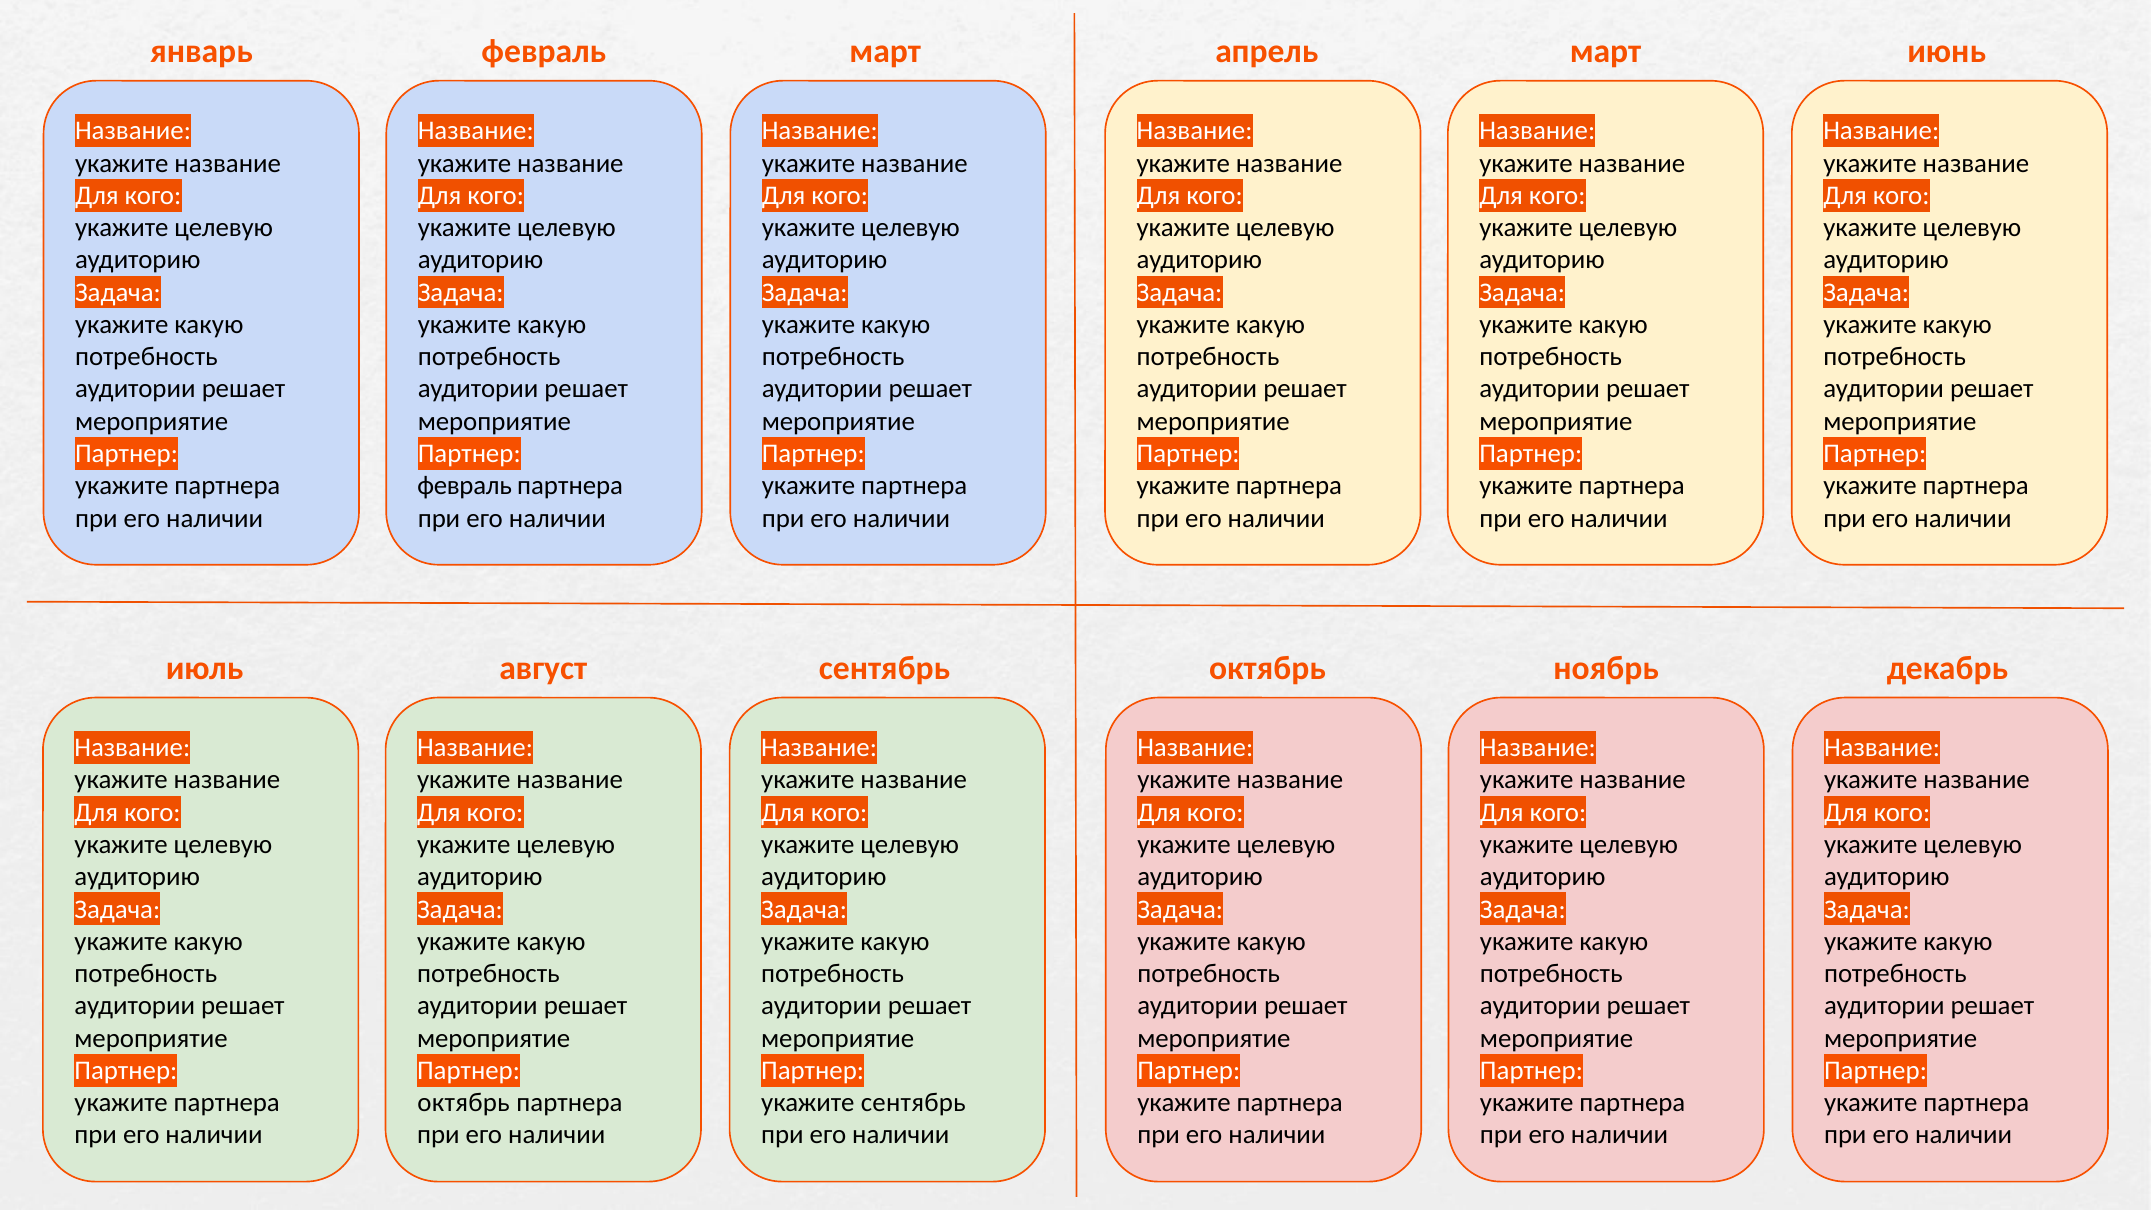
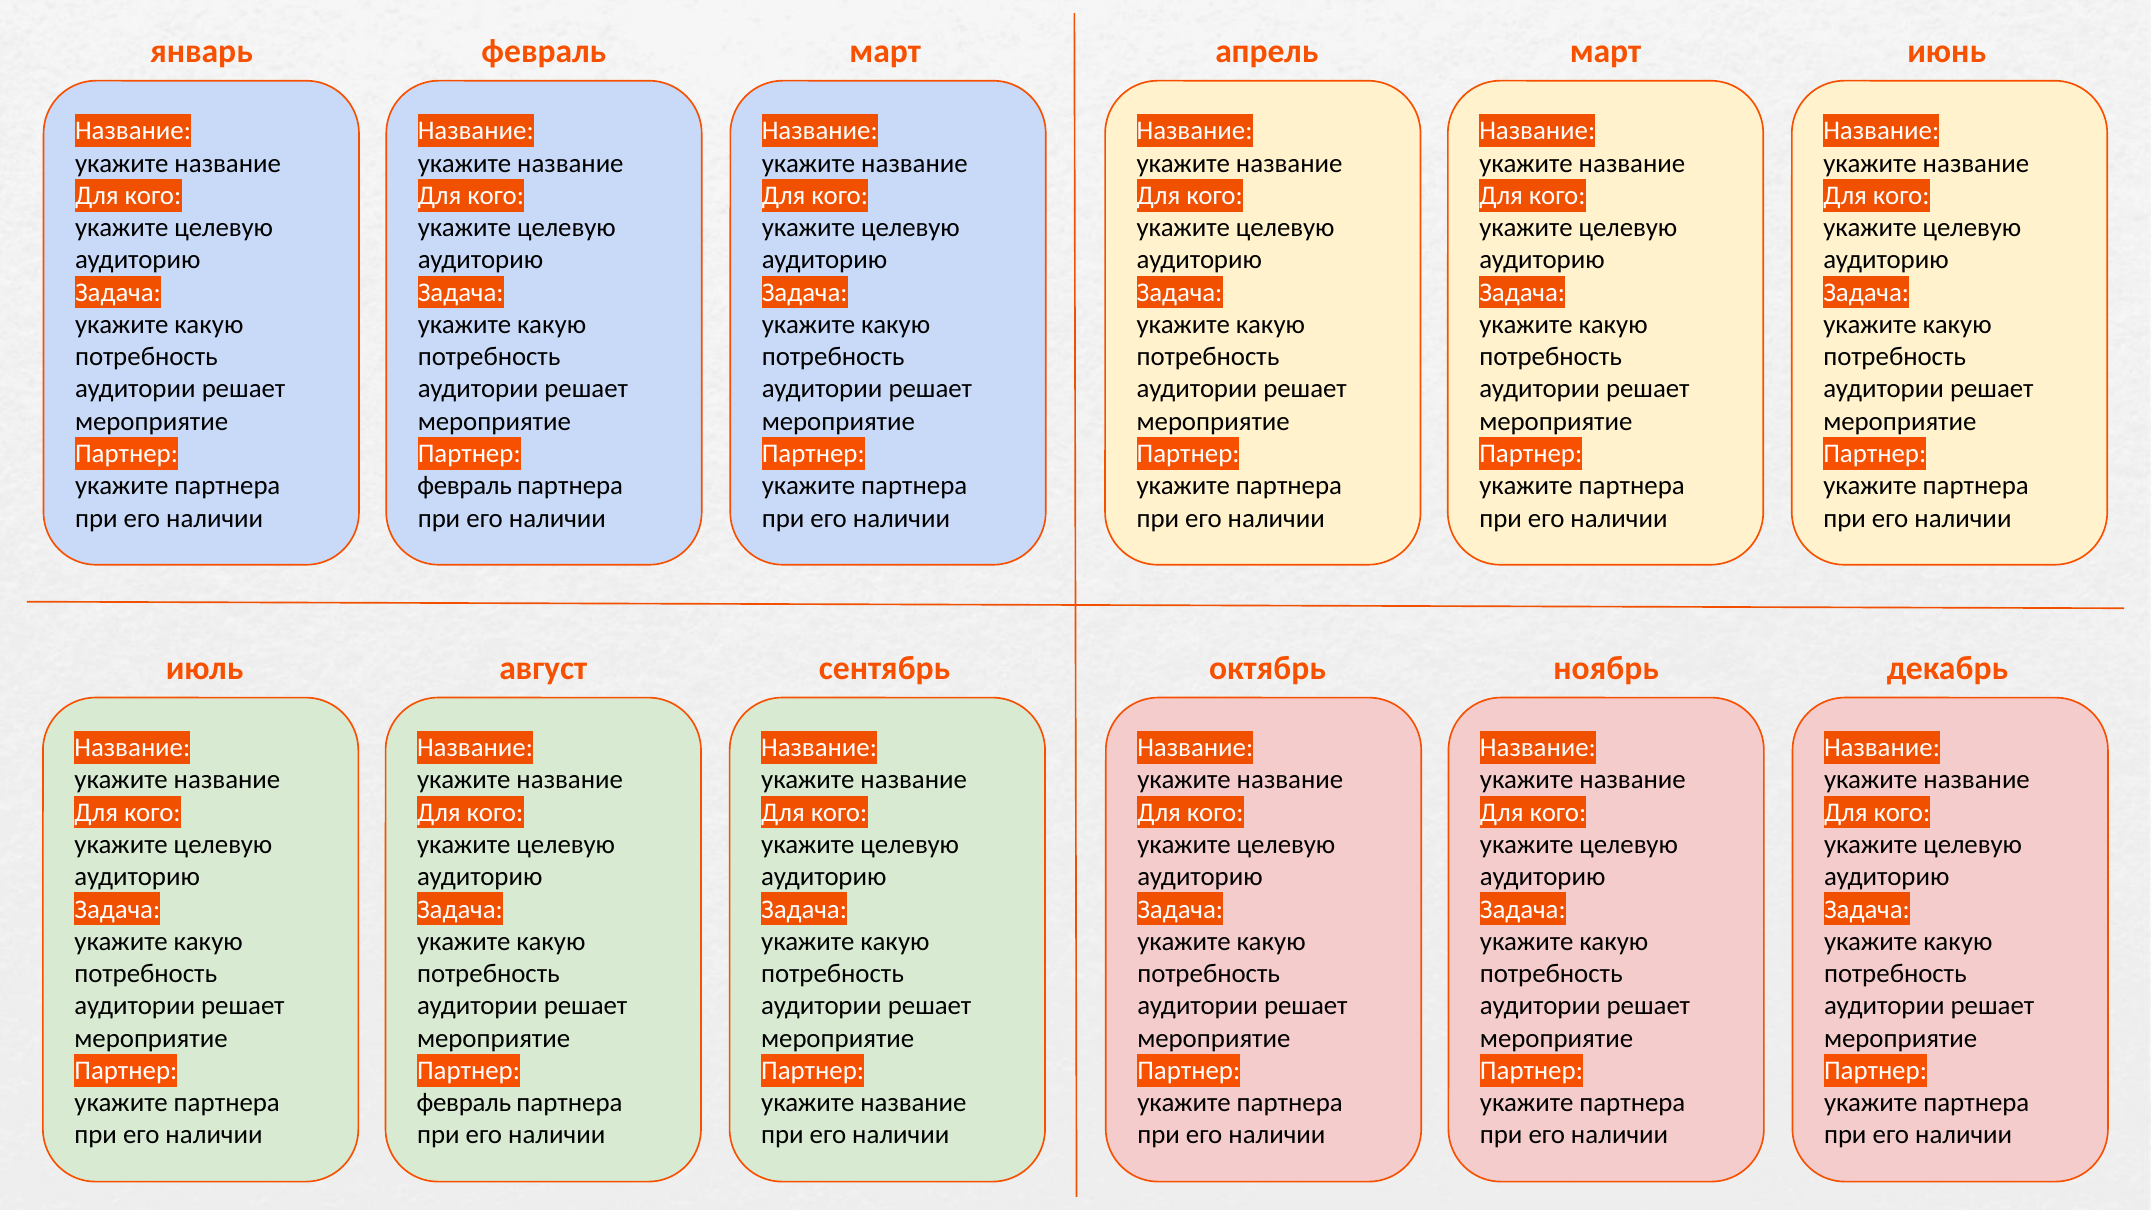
октябрь at (464, 1103): октябрь -> февраль
сентябрь at (913, 1103): сентябрь -> название
